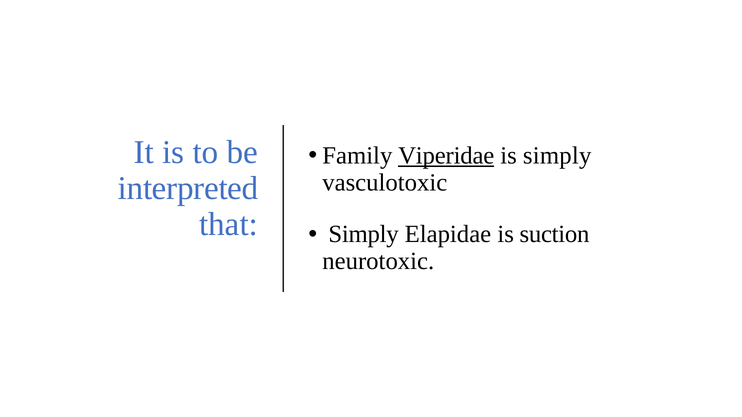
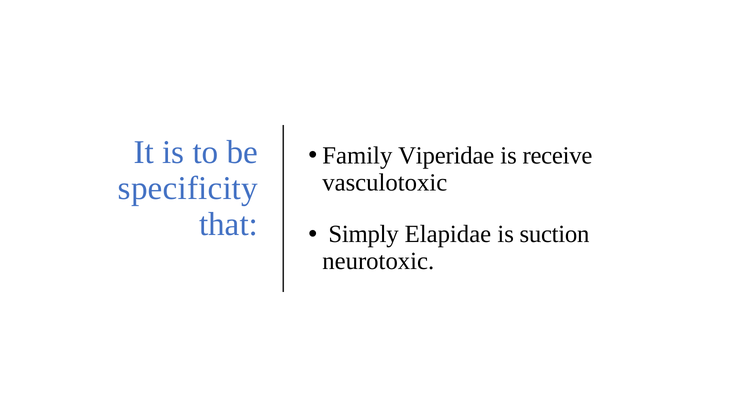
Viperidae underline: present -> none
is simply: simply -> receive
interpreted: interpreted -> specificity
